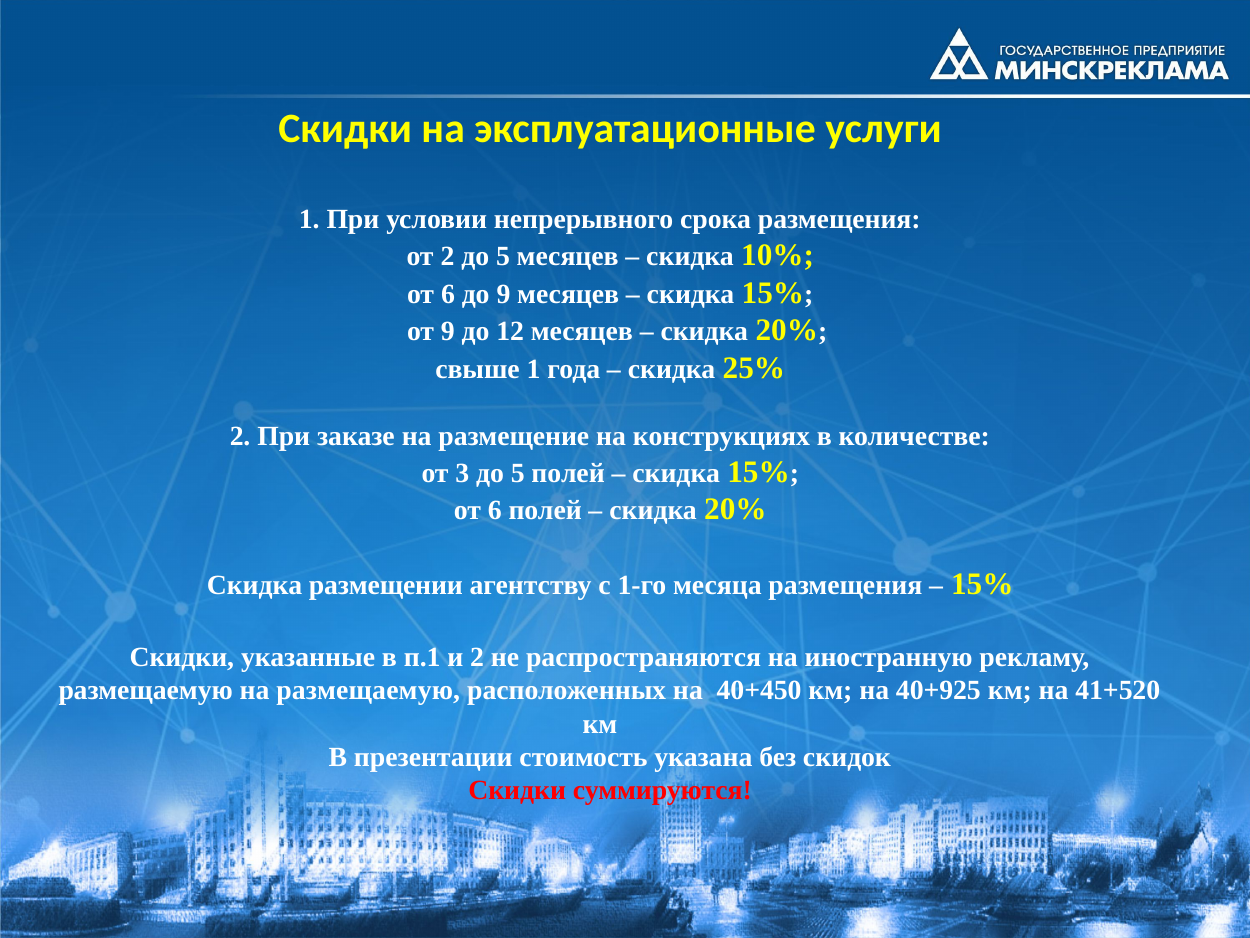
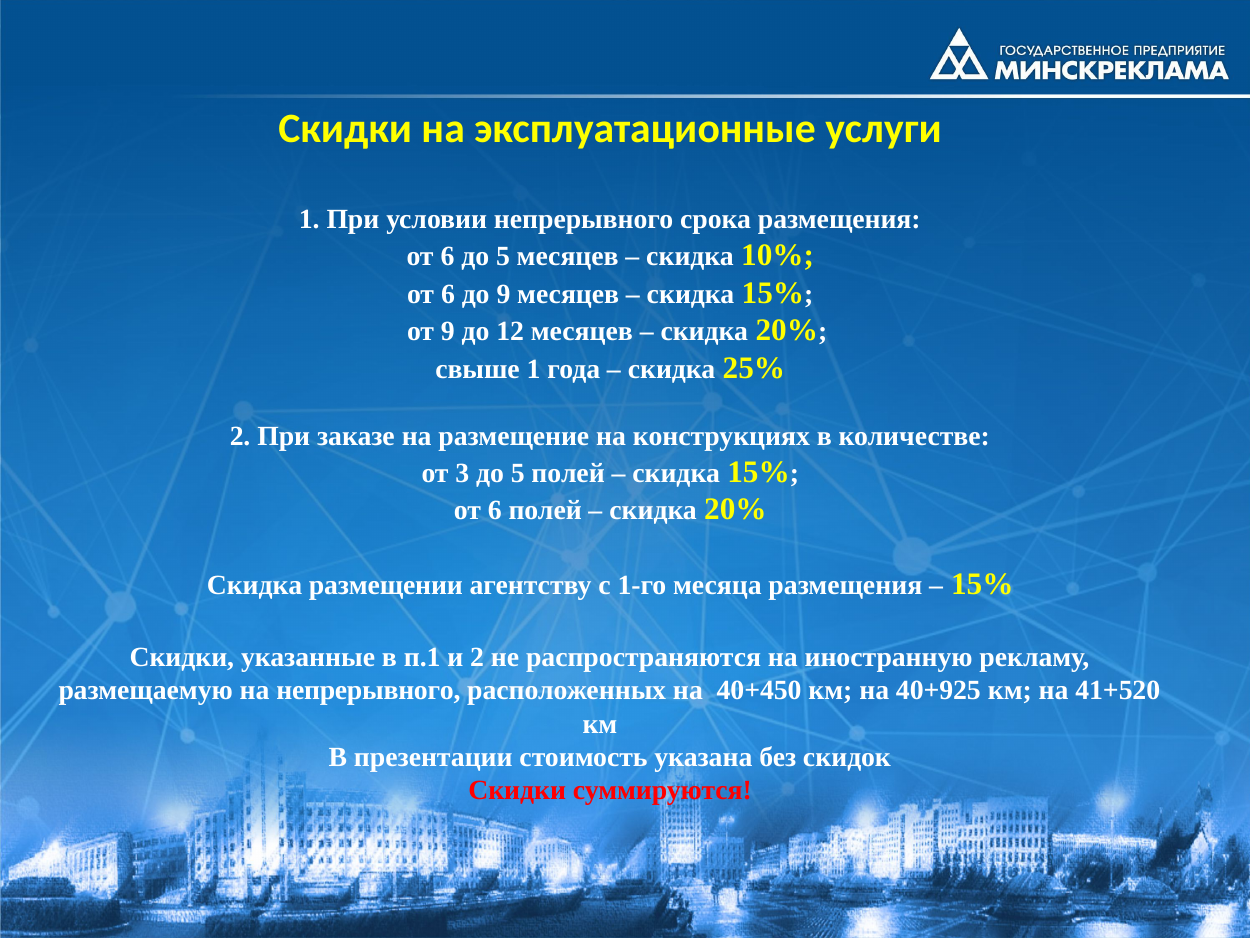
2 at (447, 256): 2 -> 6
на размещаемую: размещаемую -> непрерывного
